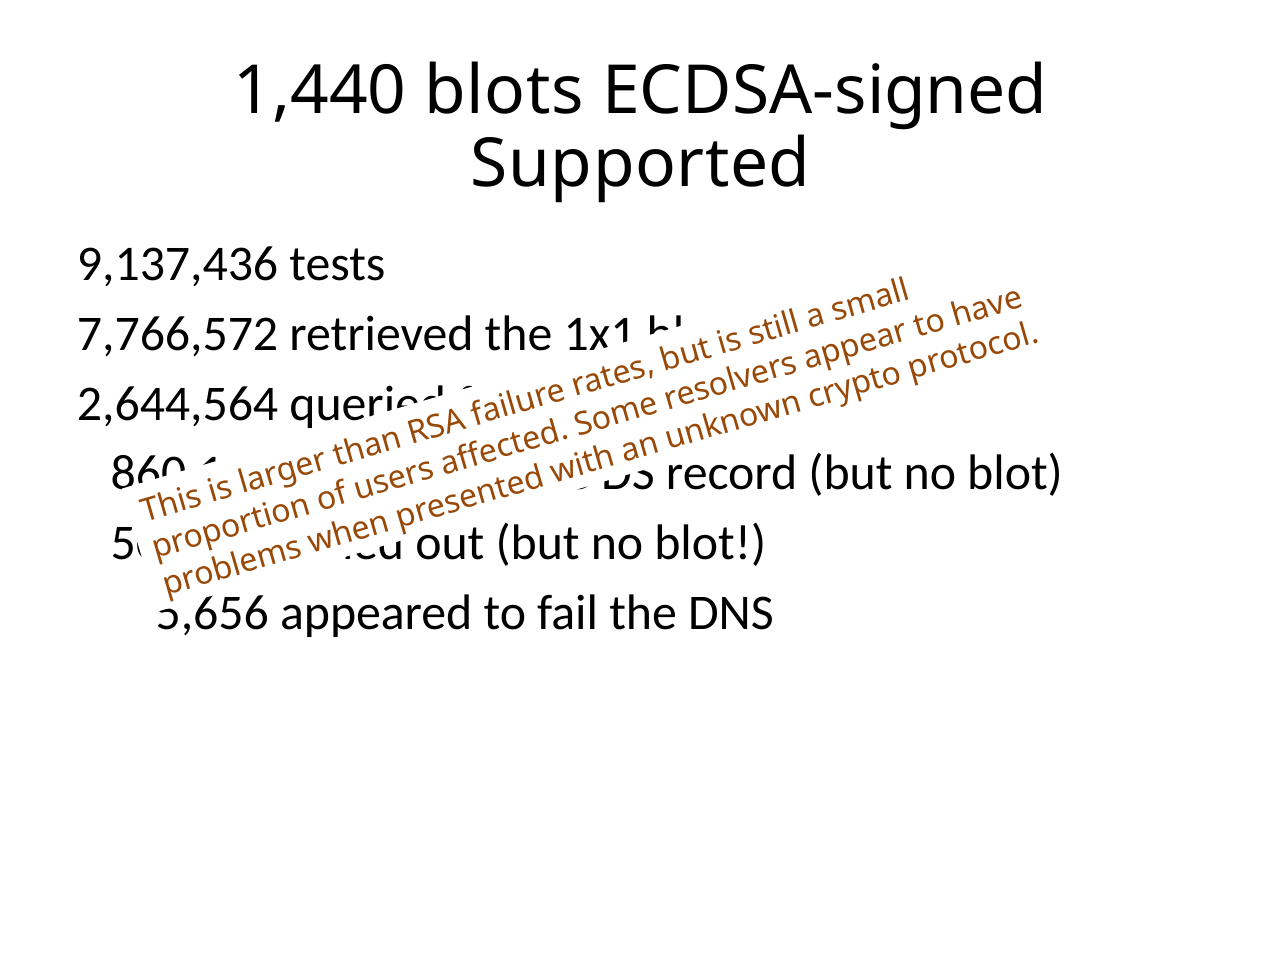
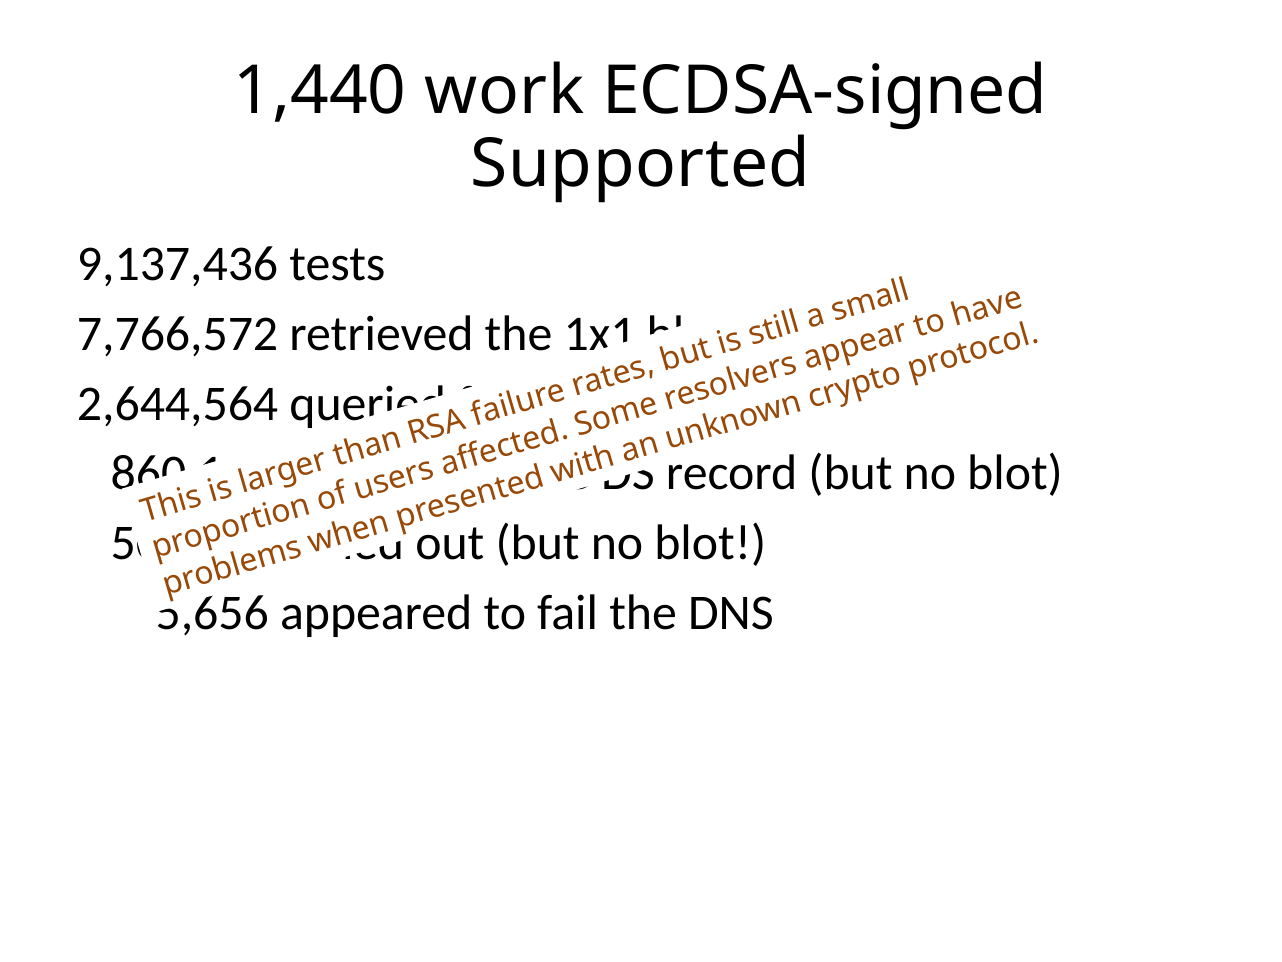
blots: blots -> work
